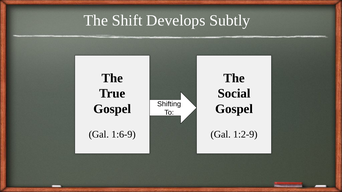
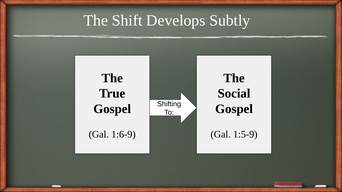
1:2-9: 1:2-9 -> 1:5-9
